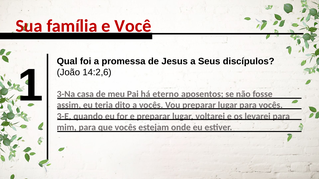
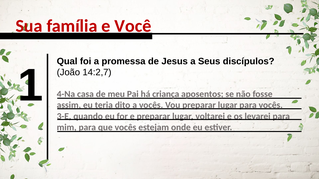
3-Na: 3-Na -> 4-Na
eterno: eterno -> criança
14:2,6: 14:2,6 -> 14:2,7
